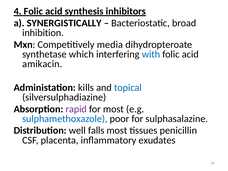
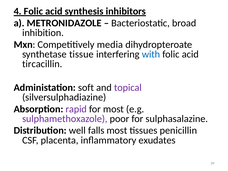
SYNERGISTICALLY: SYNERGISTICALLY -> METRONIDAZOLE
which: which -> tissue
amikacin: amikacin -> tircacillin
kills: kills -> soft
topical colour: blue -> purple
sulphamethoxazole colour: blue -> purple
